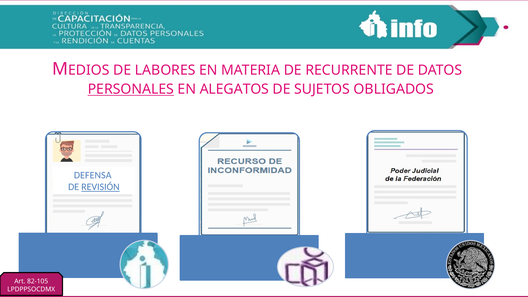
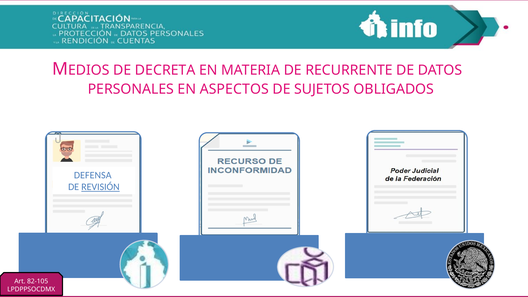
LABORES: LABORES -> DECRETA
PERSONALES underline: present -> none
ALEGATOS: ALEGATOS -> ASPECTOS
